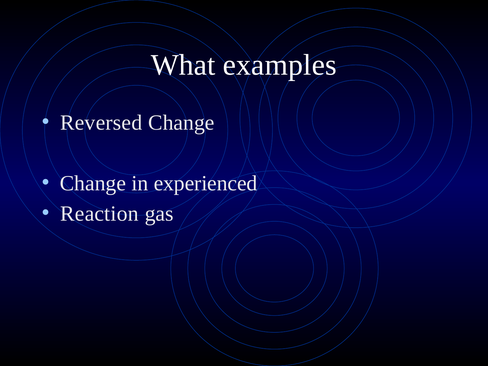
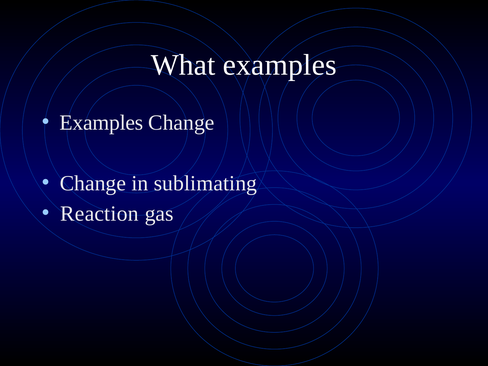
Reversed at (101, 123): Reversed -> Examples
experienced: experienced -> sublimating
